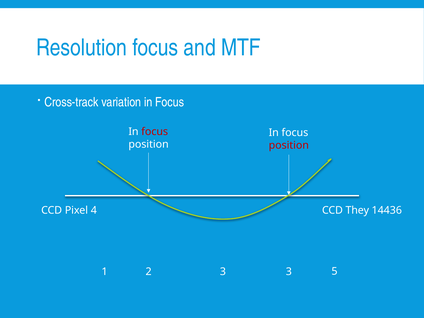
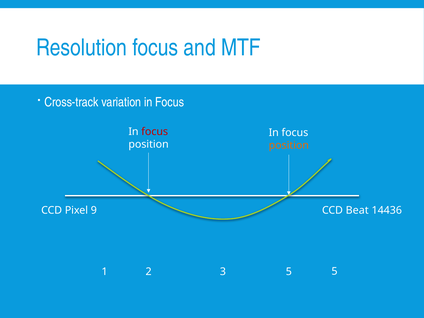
position at (289, 145) colour: red -> orange
4: 4 -> 9
They: They -> Beat
3 3: 3 -> 5
